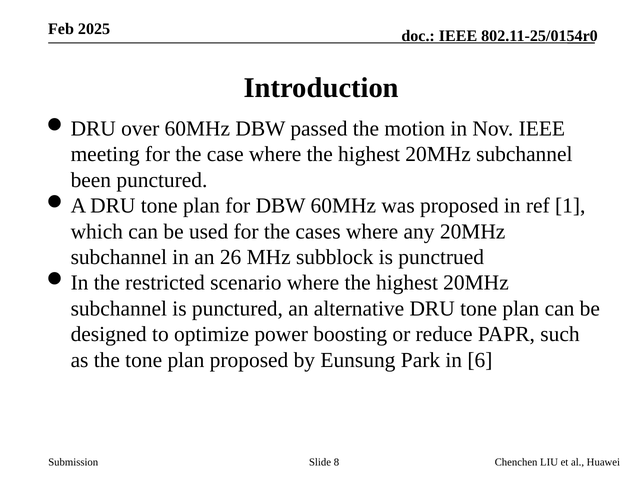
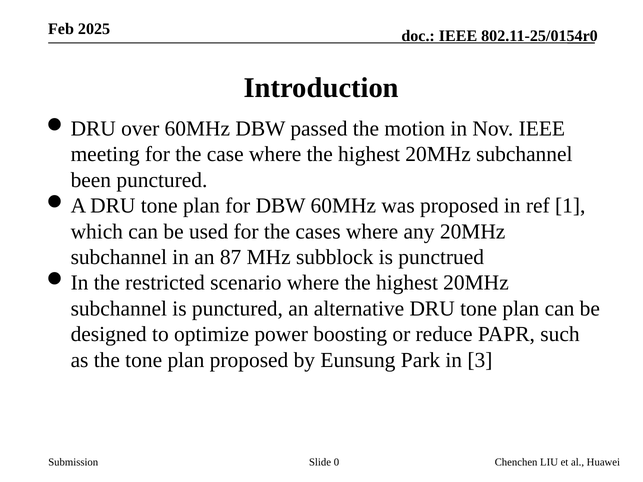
26: 26 -> 87
6: 6 -> 3
8: 8 -> 0
